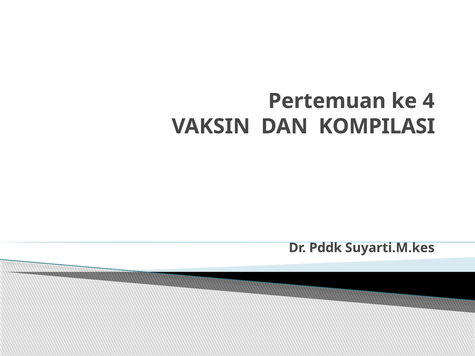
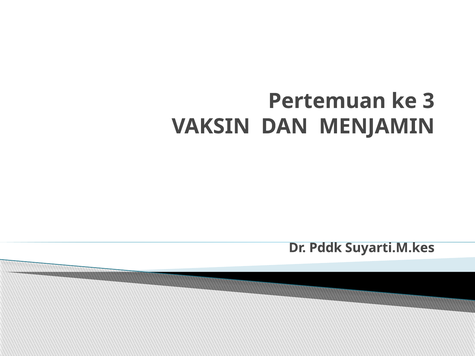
4: 4 -> 3
KOMPILASI: KOMPILASI -> MENJAMIN
